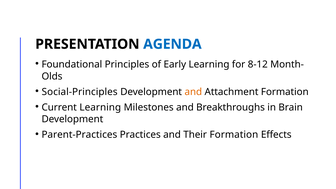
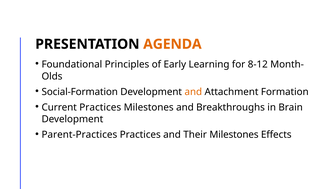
AGENDA colour: blue -> orange
Social-Principles: Social-Principles -> Social-Formation
Current Learning: Learning -> Practices
Their Formation: Formation -> Milestones
